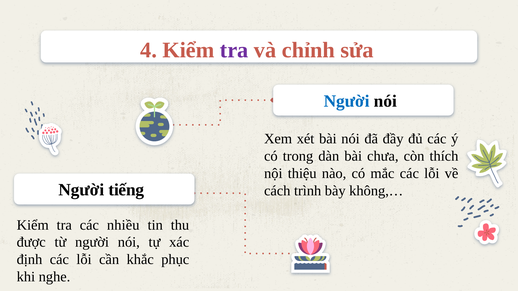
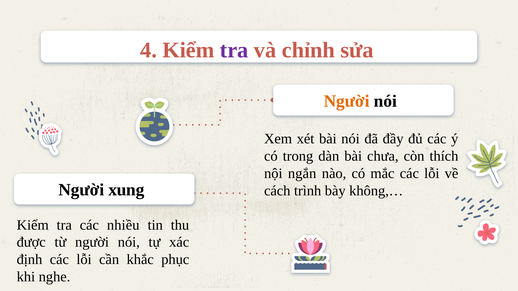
Người at (347, 101) colour: blue -> orange
thiệu: thiệu -> ngắn
tiếng: tiếng -> xung
